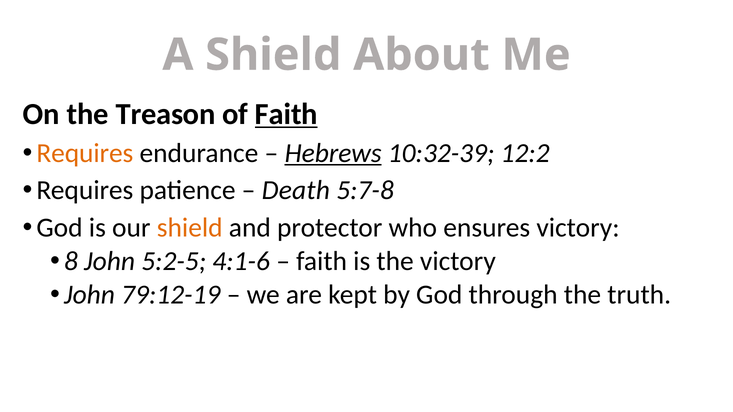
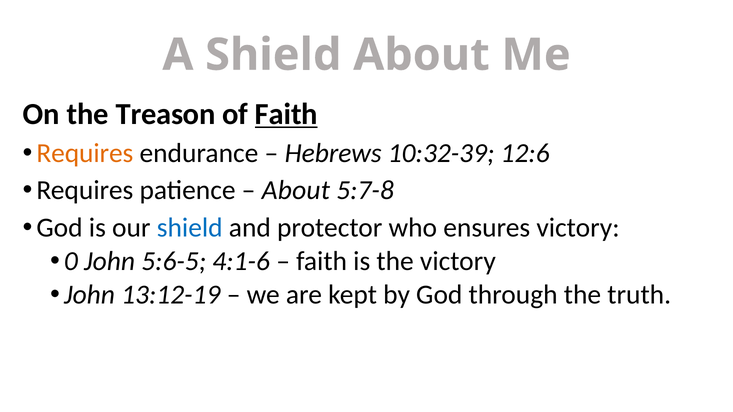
Hebrews underline: present -> none
12:2: 12:2 -> 12:6
Death at (296, 191): Death -> About
shield at (190, 228) colour: orange -> blue
8: 8 -> 0
5:2-5: 5:2-5 -> 5:6-5
79:12-19: 79:12-19 -> 13:12-19
